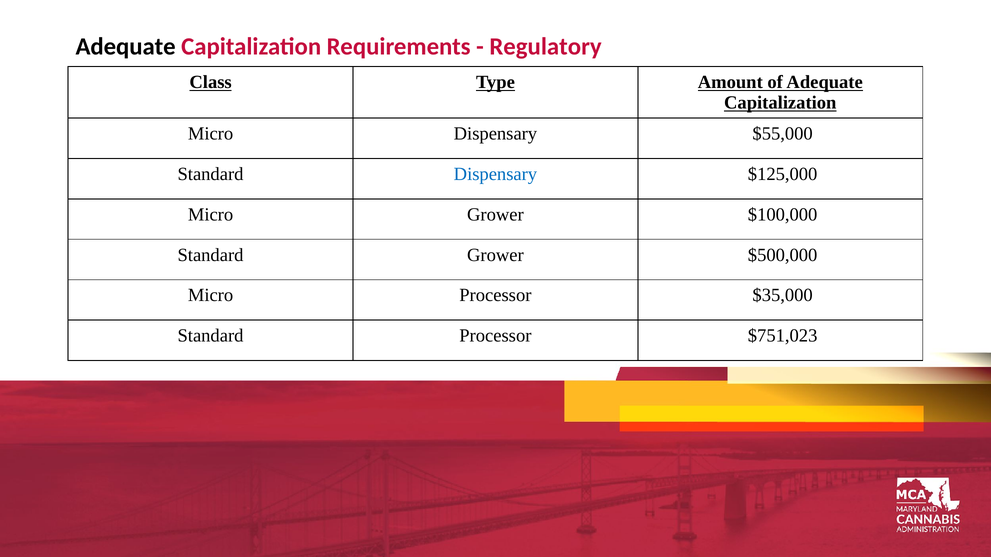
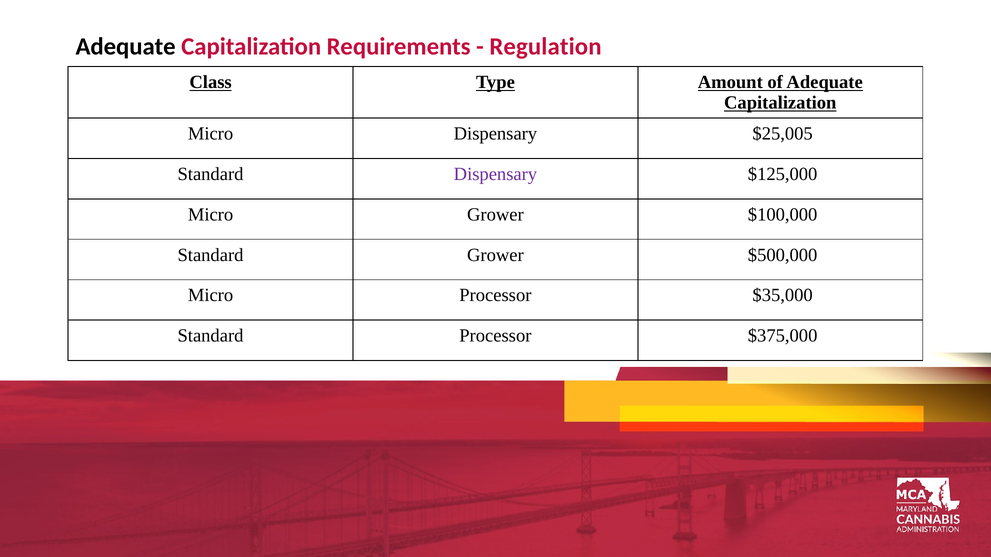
Regulatory: Regulatory -> Regulation
$55,000: $55,000 -> $25,005
Dispensary at (495, 174) colour: blue -> purple
$751,023: $751,023 -> $375,000
